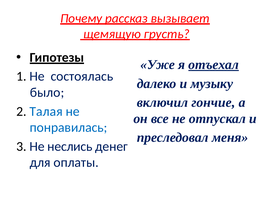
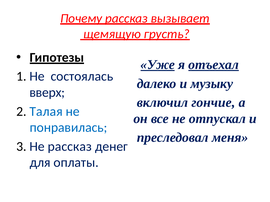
Уже underline: none -> present
было: было -> вверх
Не неслись: неслись -> рассказ
